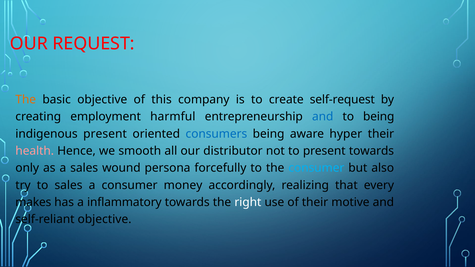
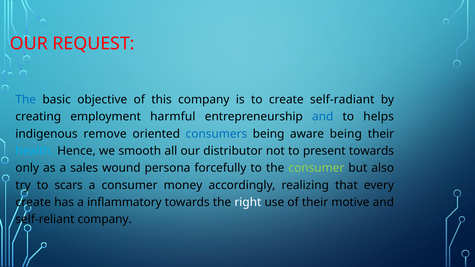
The at (26, 100) colour: orange -> blue
self-request: self-request -> self-radiant
to being: being -> helps
indigenous present: present -> remove
aware hyper: hyper -> being
health colour: pink -> light blue
consumer at (316, 168) colour: light blue -> light green
to sales: sales -> scars
makes at (33, 202): makes -> create
self-reliant objective: objective -> company
